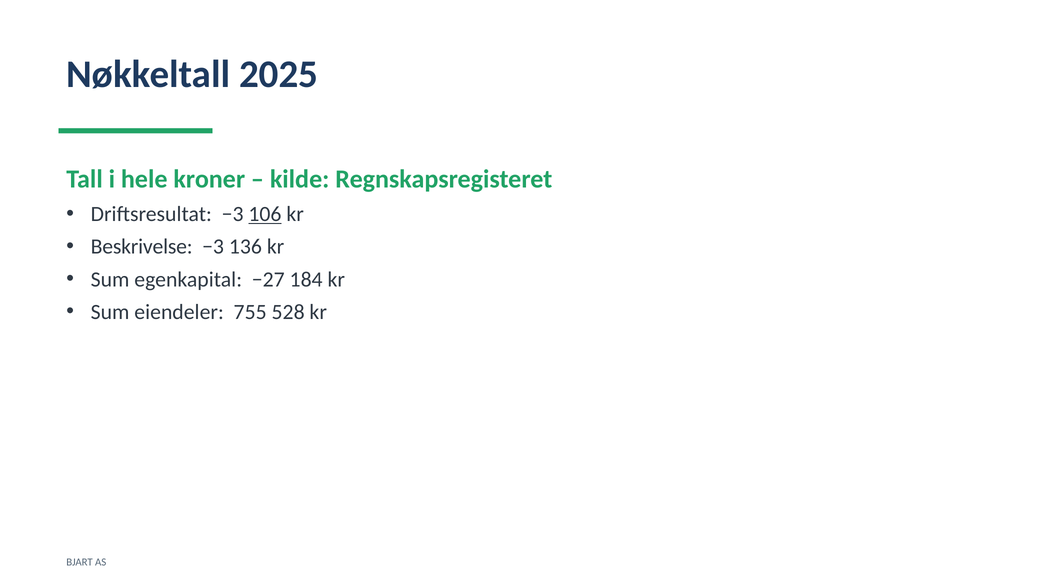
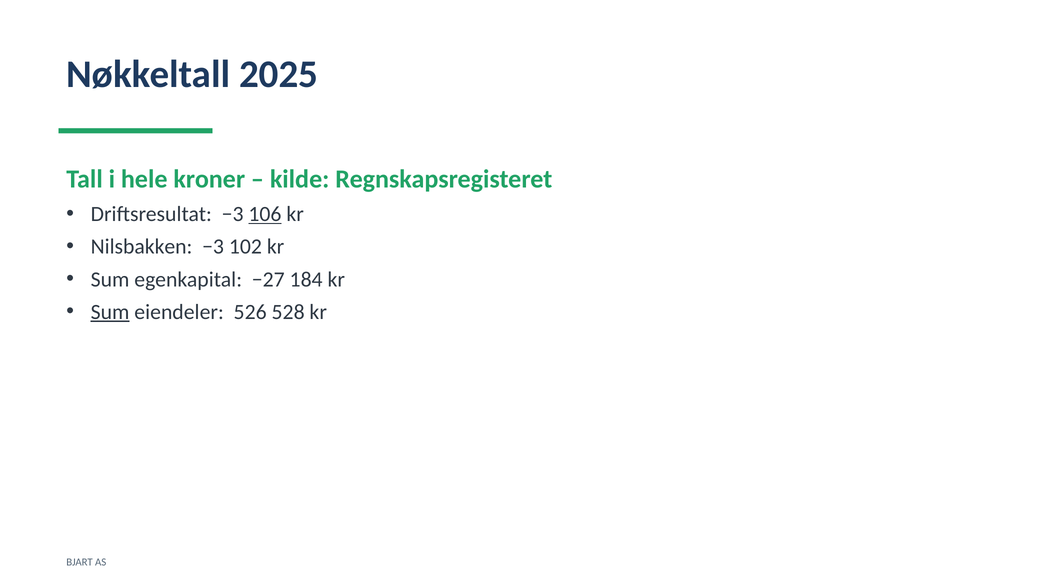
Beskrivelse: Beskrivelse -> Nilsbakken
136: 136 -> 102
Sum at (110, 312) underline: none -> present
755: 755 -> 526
